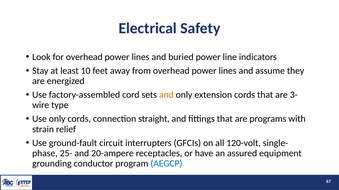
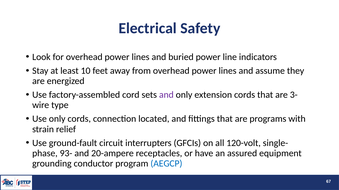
and at (166, 95) colour: orange -> purple
straight: straight -> located
25-: 25- -> 93-
